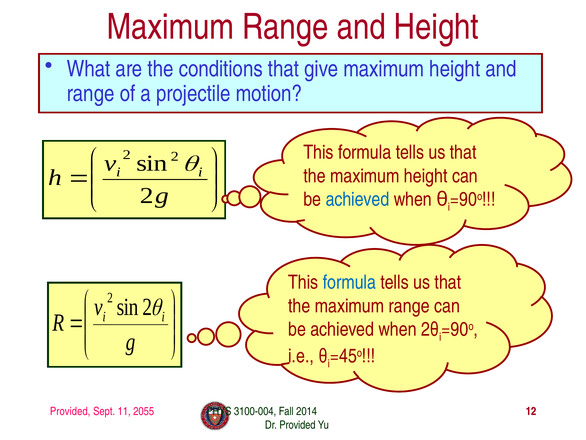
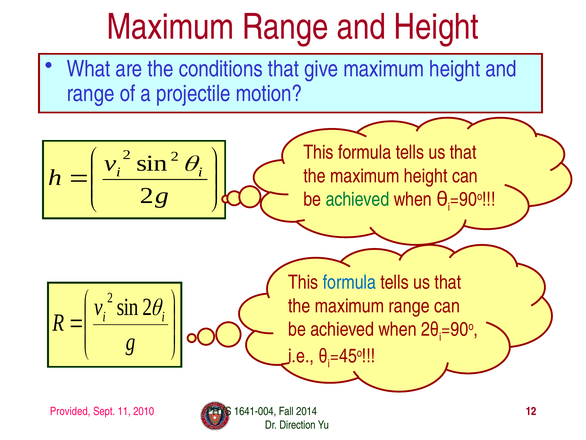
achieved at (357, 199) colour: blue -> green
2055: 2055 -> 2010
3100-004: 3100-004 -> 1641-004
Dr Provided: Provided -> Direction
